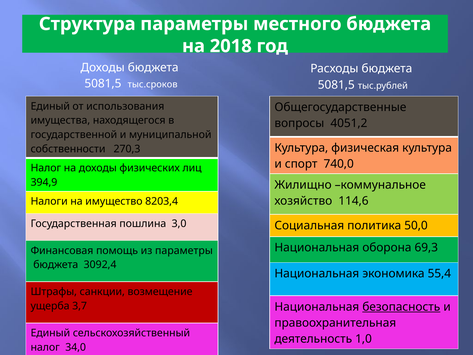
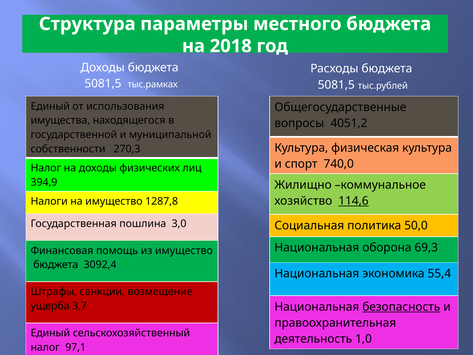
тыс.сроков: тыс.сроков -> тыс.рамках
114,6 underline: none -> present
8203,4: 8203,4 -> 1287,8
из параметры: параметры -> имущество
34,0: 34,0 -> 97,1
